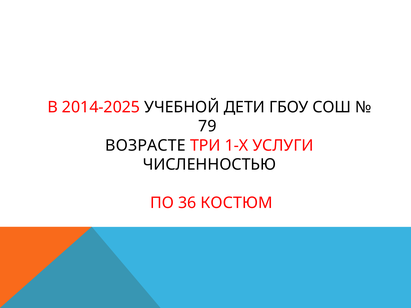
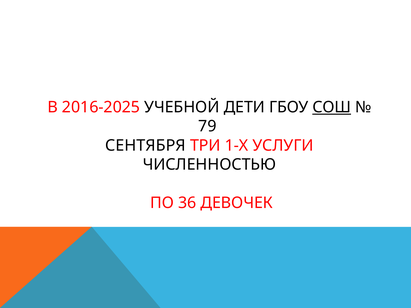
2014-2025: 2014-2025 -> 2016-2025
СОШ underline: none -> present
ВОЗРАСТЕ: ВОЗРАСТЕ -> СЕНТЯБРЯ
КОСТЮМ: КОСТЮМ -> ДЕВОЧЕК
